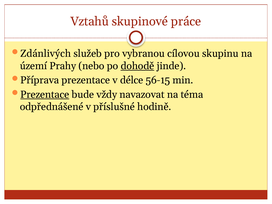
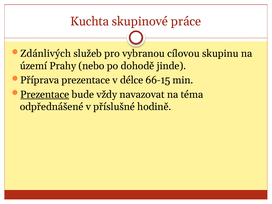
Vztahů: Vztahů -> Kuchta
dohodě underline: present -> none
56-15: 56-15 -> 66-15
